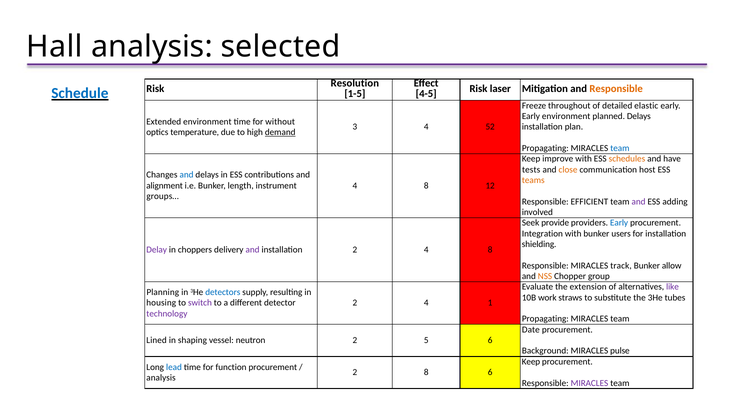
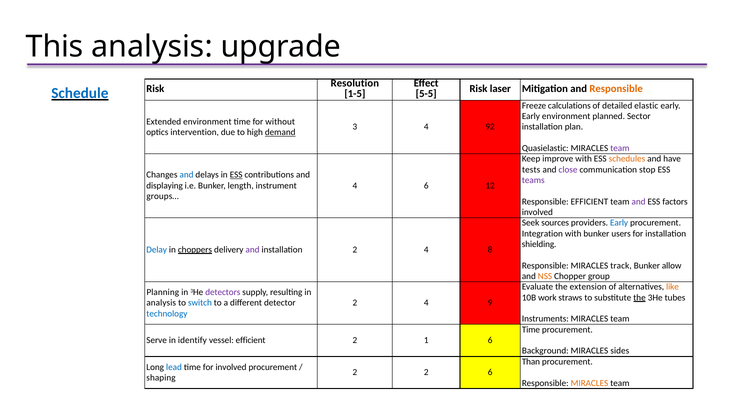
Hall: Hall -> This
selected: selected -> upgrade
4-5: 4-5 -> 5-5
throughout: throughout -> calculations
planned Delays: Delays -> Sector
52: 52 -> 92
temperature: temperature -> intervention
Propagating at (545, 148): Propagating -> Quasielastic
team at (620, 148) colour: blue -> purple
close colour: orange -> purple
host: host -> stop
ESS at (236, 175) underline: none -> present
teams colour: orange -> purple
alignment: alignment -> displaying
8 at (426, 186): 8 -> 6
adding: adding -> factors
provide: provide -> sources
Delay colour: purple -> blue
choppers underline: none -> present
like colour: purple -> orange
detectors colour: blue -> purple
the at (640, 298) underline: none -> present
housing at (161, 303): housing -> analysis
switch colour: purple -> blue
1: 1 -> 9
technology colour: purple -> blue
Propagating at (545, 319): Propagating -> Instruments
Date at (531, 330): Date -> Time
Lined: Lined -> Serve
shaping: shaping -> identify
vessel neutron: neutron -> efficient
5: 5 -> 1
pulse: pulse -> sides
Keep at (531, 362): Keep -> Than
for function: function -> involved
2 8: 8 -> 2
analysis at (161, 378): analysis -> shaping
MIRACLES at (590, 383) colour: purple -> orange
